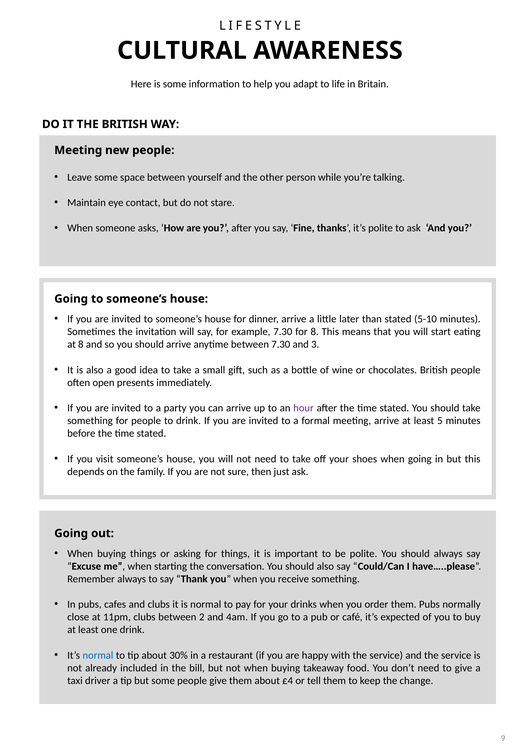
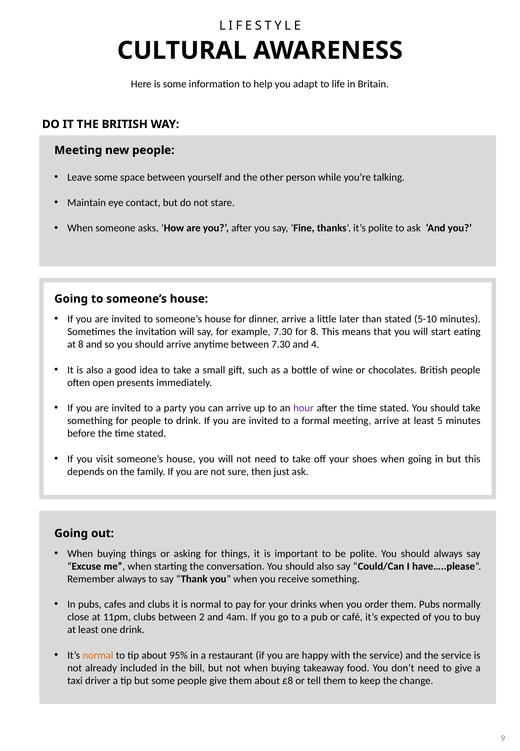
3: 3 -> 4
normal at (98, 655) colour: blue -> orange
30%: 30% -> 95%
£4: £4 -> £8
